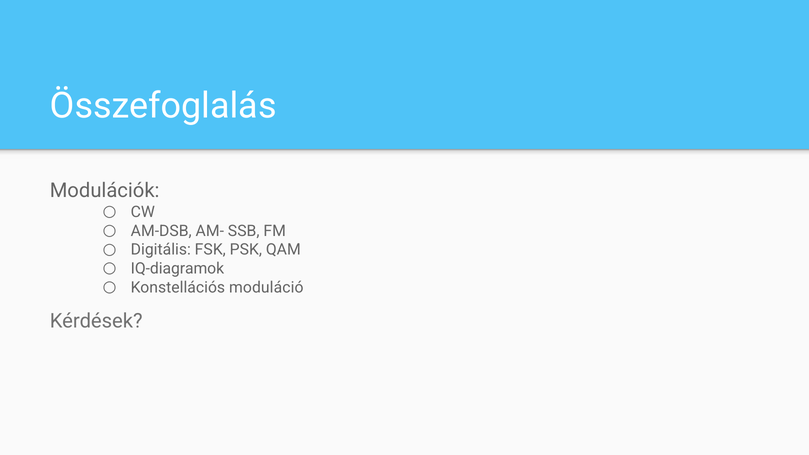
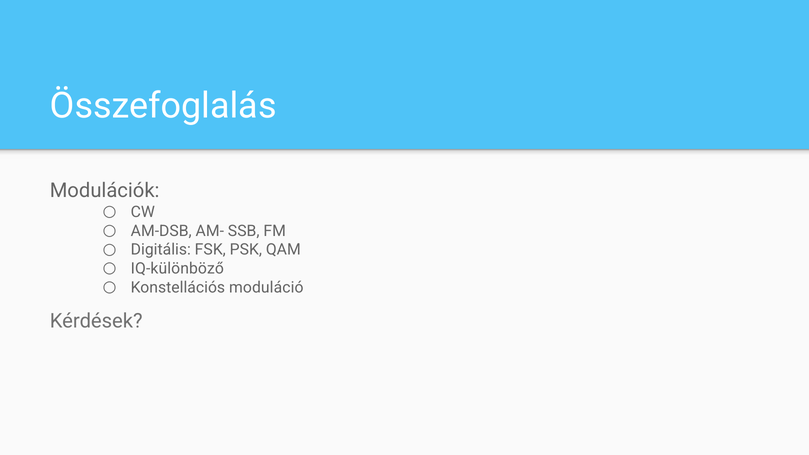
IQ-diagramok: IQ-diagramok -> IQ-különböző
